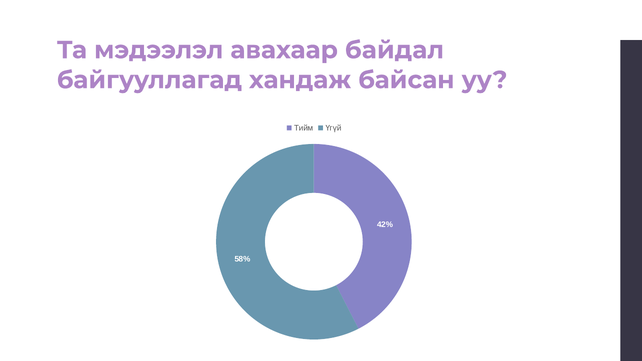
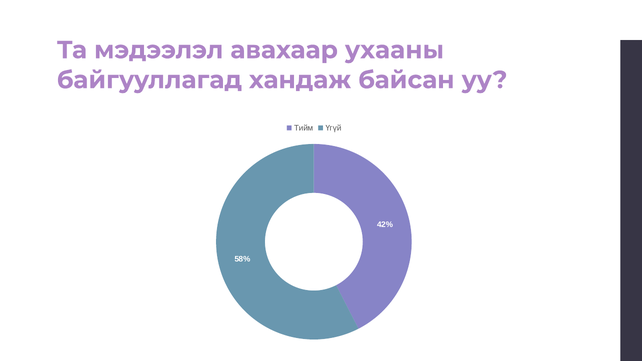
байдал: байдал -> ухааны
